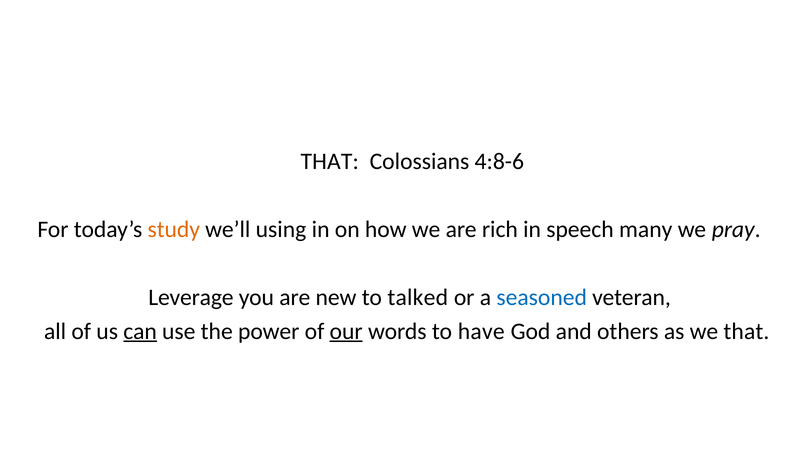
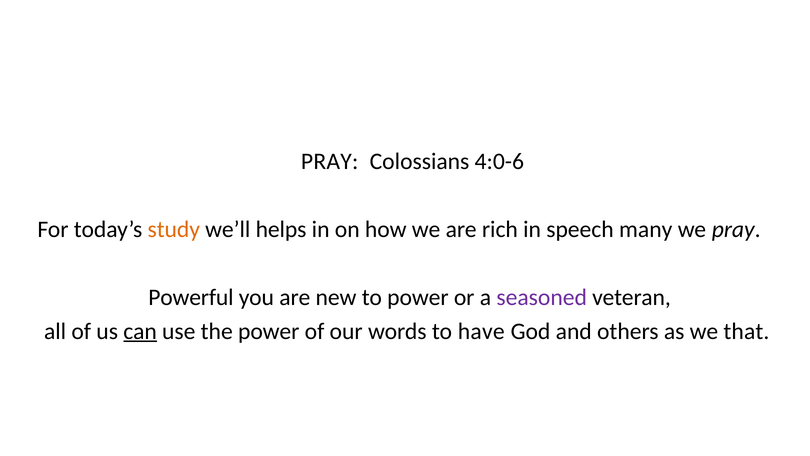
THAT at (330, 161): THAT -> PRAY
4:8-6: 4:8-6 -> 4:0-6
using: using -> helps
Leverage: Leverage -> Powerful
to talked: talked -> power
seasoned colour: blue -> purple
our underline: present -> none
